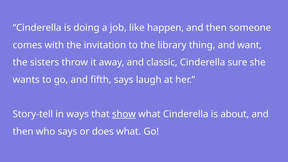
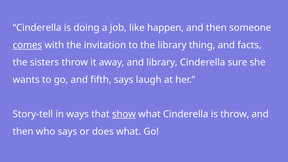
comes underline: none -> present
want: want -> facts
and classic: classic -> library
is about: about -> throw
